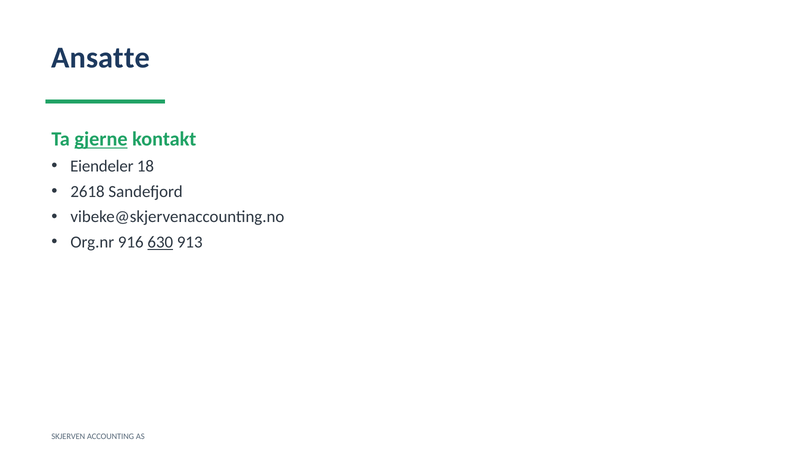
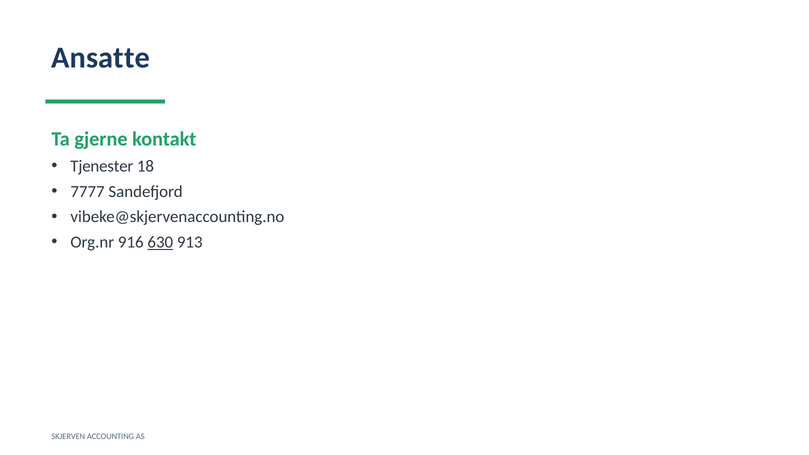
gjerne underline: present -> none
Eiendeler: Eiendeler -> Tjenester
2618: 2618 -> 7777
